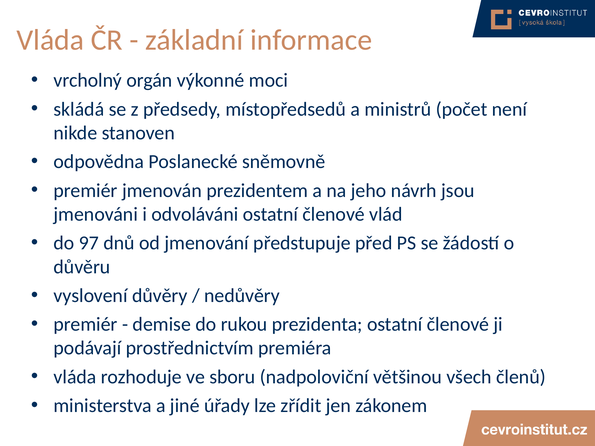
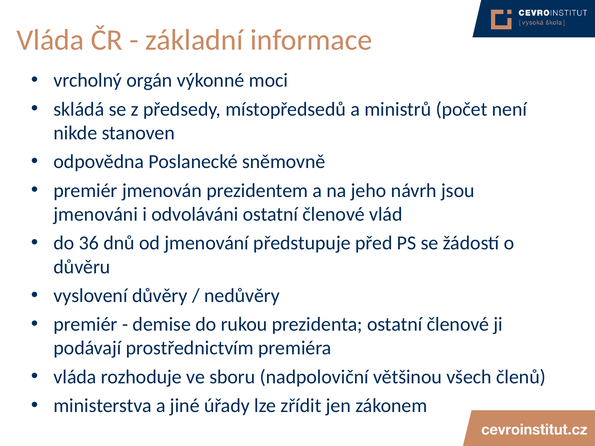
97: 97 -> 36
